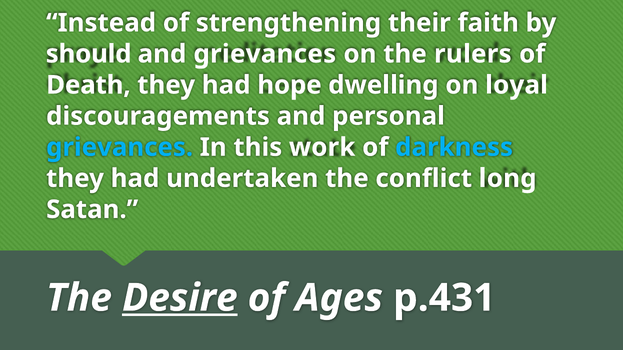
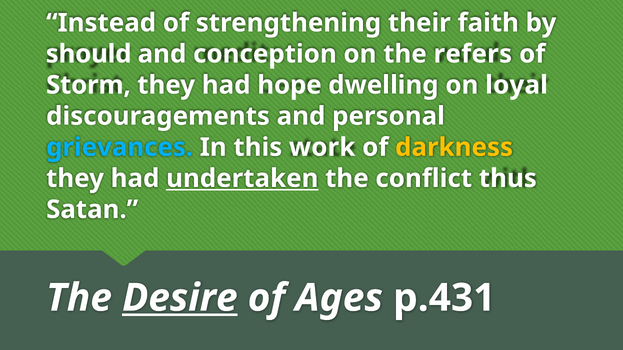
and grievances: grievances -> conception
rulers: rulers -> refers
Death: Death -> Storm
darkness colour: light blue -> yellow
undertaken underline: none -> present
long: long -> thus
